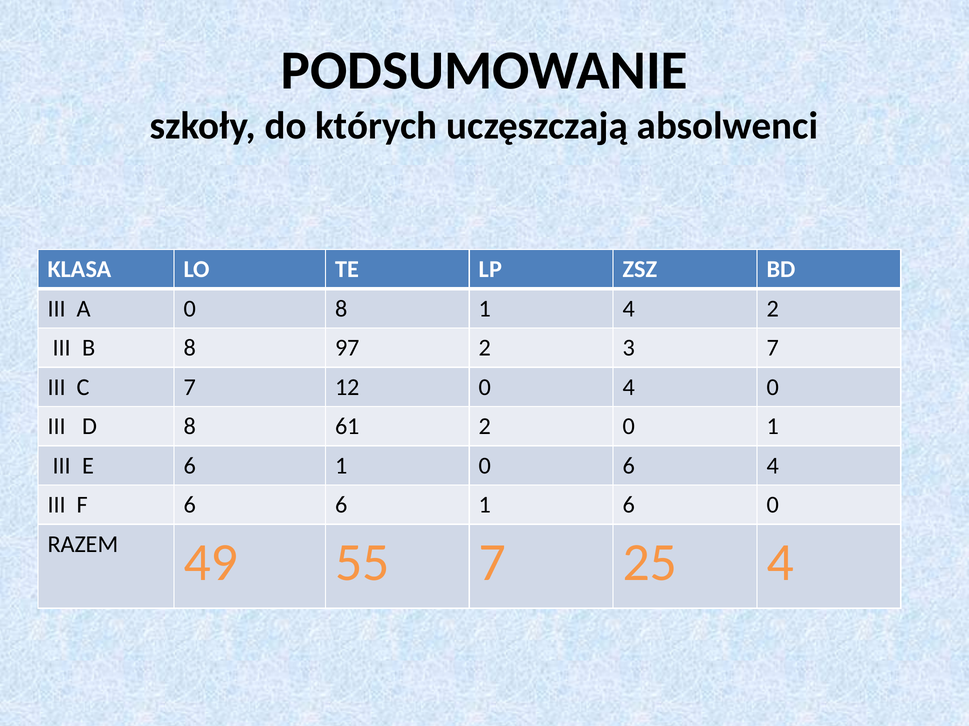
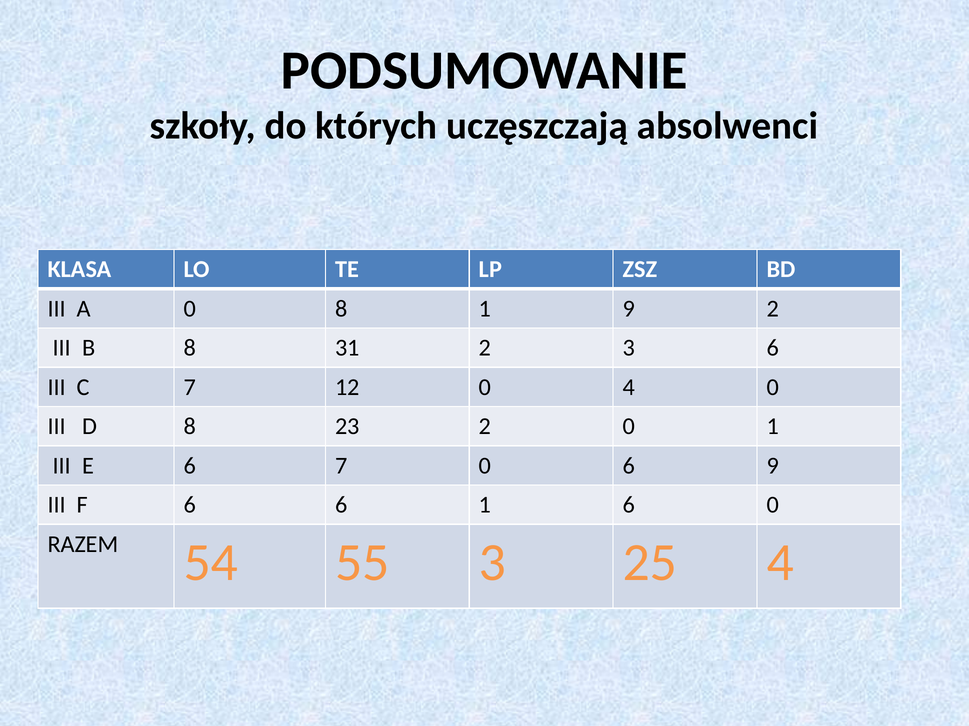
1 4: 4 -> 9
97: 97 -> 31
3 7: 7 -> 6
61: 61 -> 23
E 6 1: 1 -> 7
6 4: 4 -> 9
49: 49 -> 54
55 7: 7 -> 3
